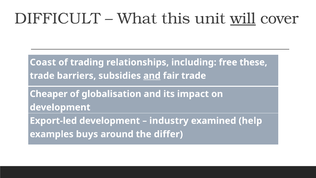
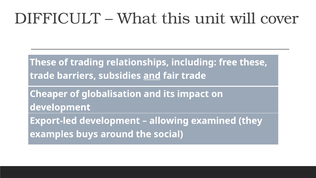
will underline: present -> none
Coast at (43, 62): Coast -> These
industry: industry -> allowing
help: help -> they
differ: differ -> social
